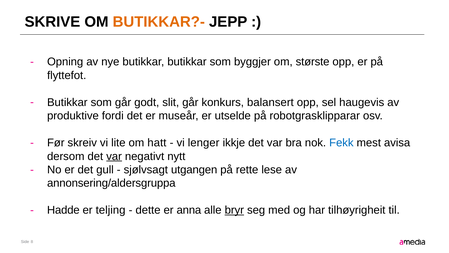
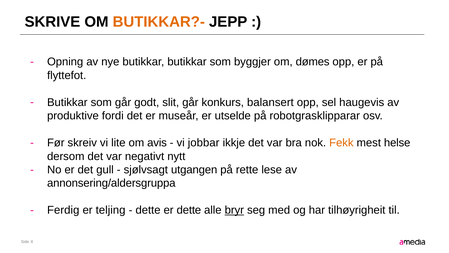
største: største -> dømes
hatt: hatt -> avis
lenger: lenger -> jobbar
Fekk colour: blue -> orange
avisa: avisa -> helse
var at (114, 156) underline: present -> none
Hadde: Hadde -> Ferdig
er anna: anna -> dette
